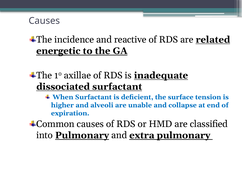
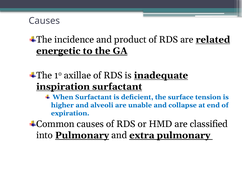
reactive: reactive -> product
dissociated: dissociated -> inspiration
